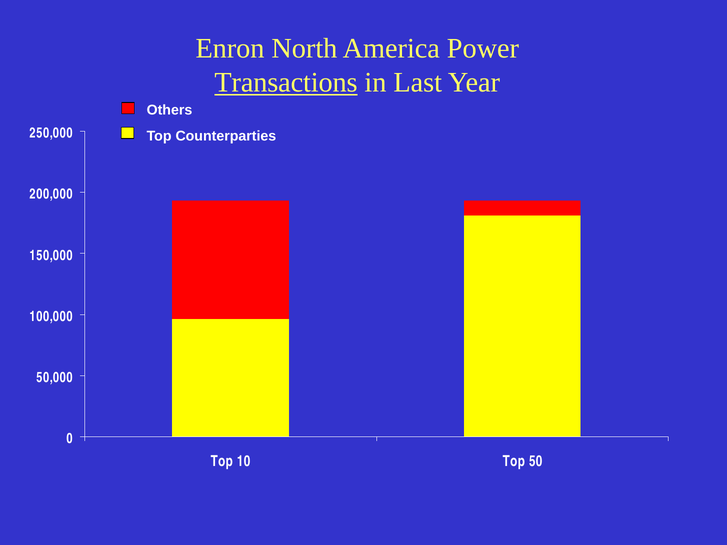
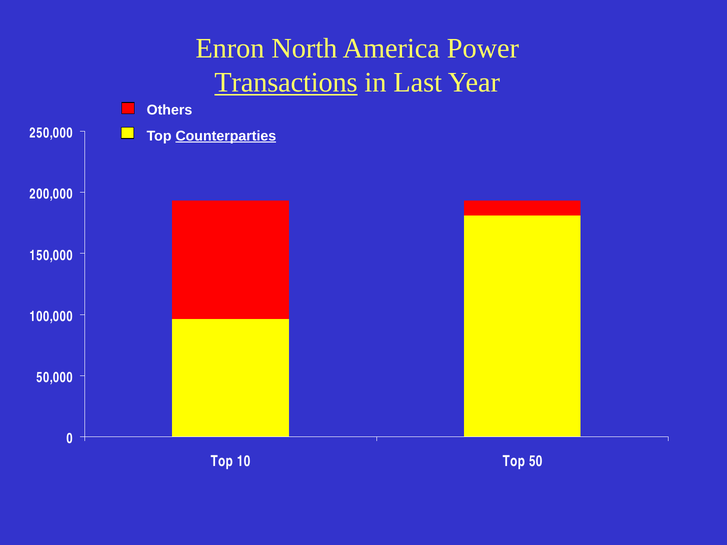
Counterparties underline: none -> present
